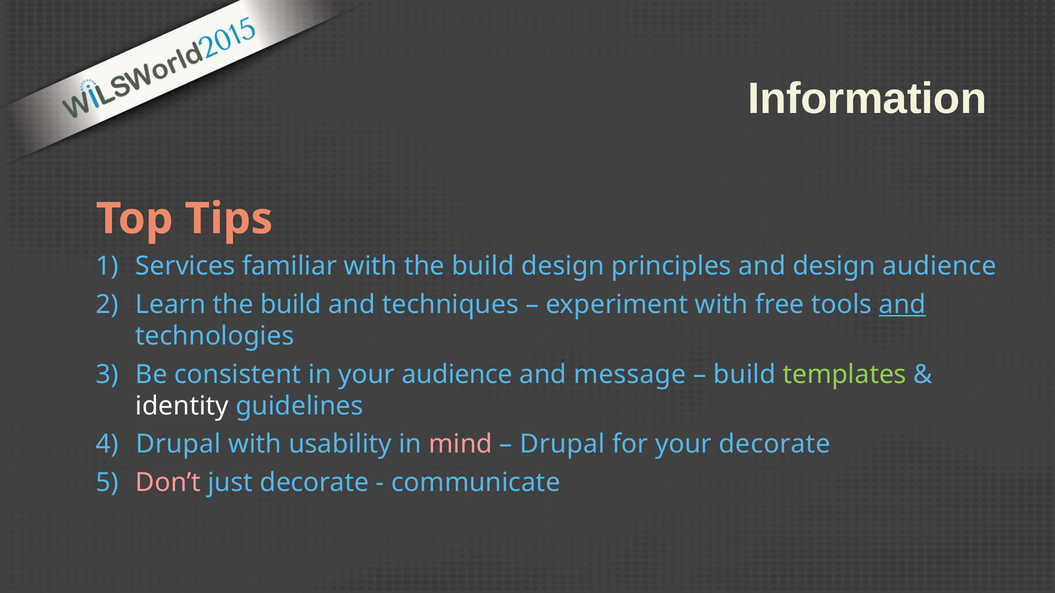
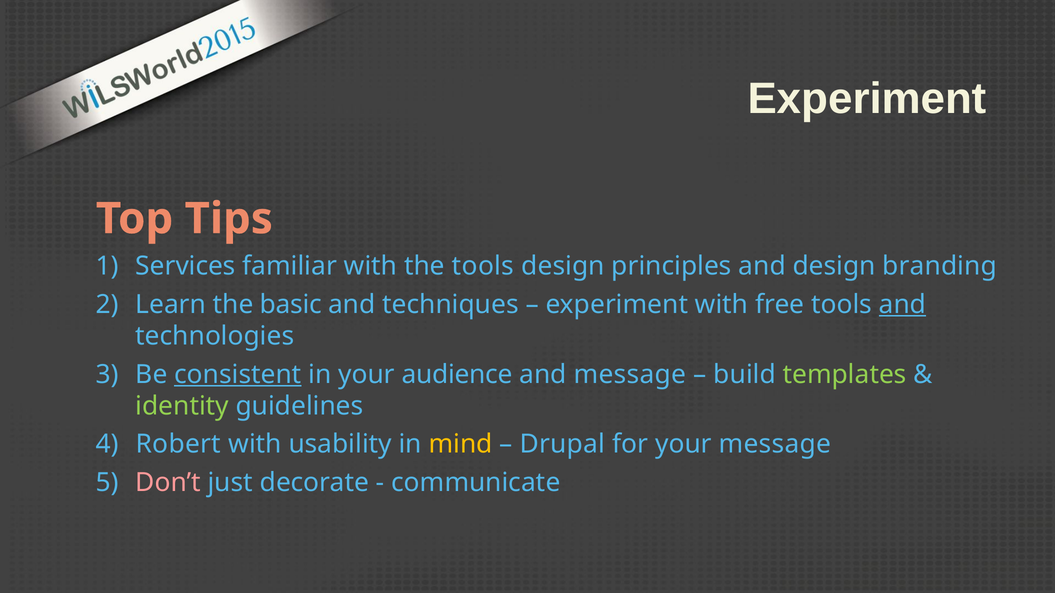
Information at (867, 99): Information -> Experiment
with the build: build -> tools
design audience: audience -> branding
Learn the build: build -> basic
consistent underline: none -> present
identity colour: white -> light green
Drupal at (178, 445): Drupal -> Robert
mind colour: pink -> yellow
your decorate: decorate -> message
